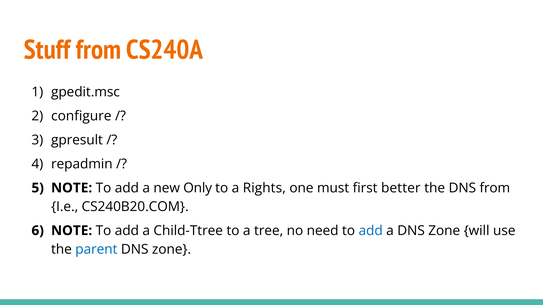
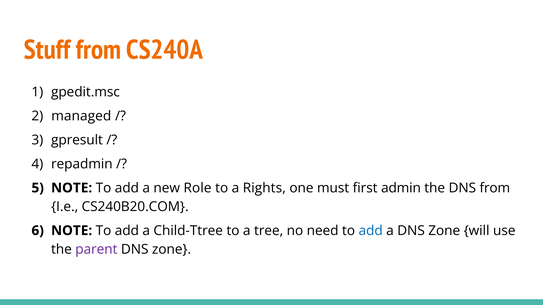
configure: configure -> managed
Only: Only -> Role
better: better -> admin
parent colour: blue -> purple
